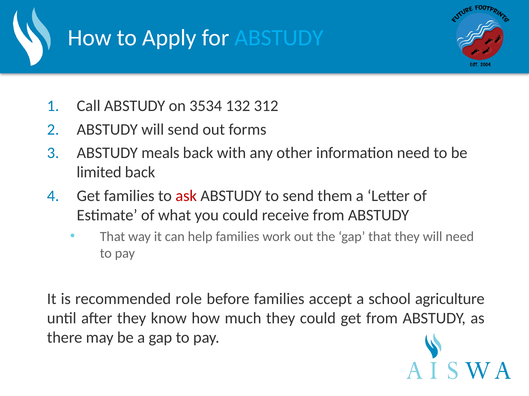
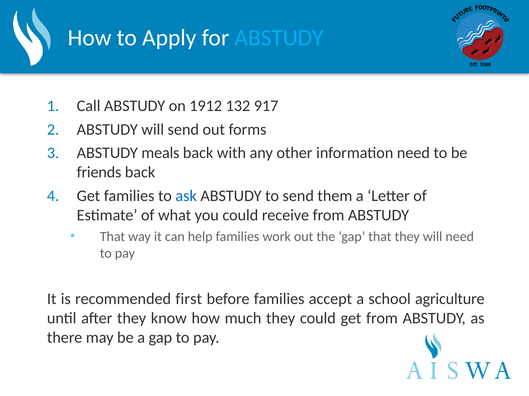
3534: 3534 -> 1912
312: 312 -> 917
limited: limited -> friends
ask colour: red -> blue
role: role -> first
